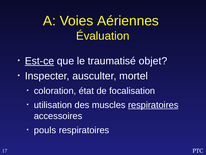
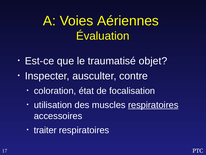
Est-ce underline: present -> none
mortel: mortel -> contre
pouls: pouls -> traiter
